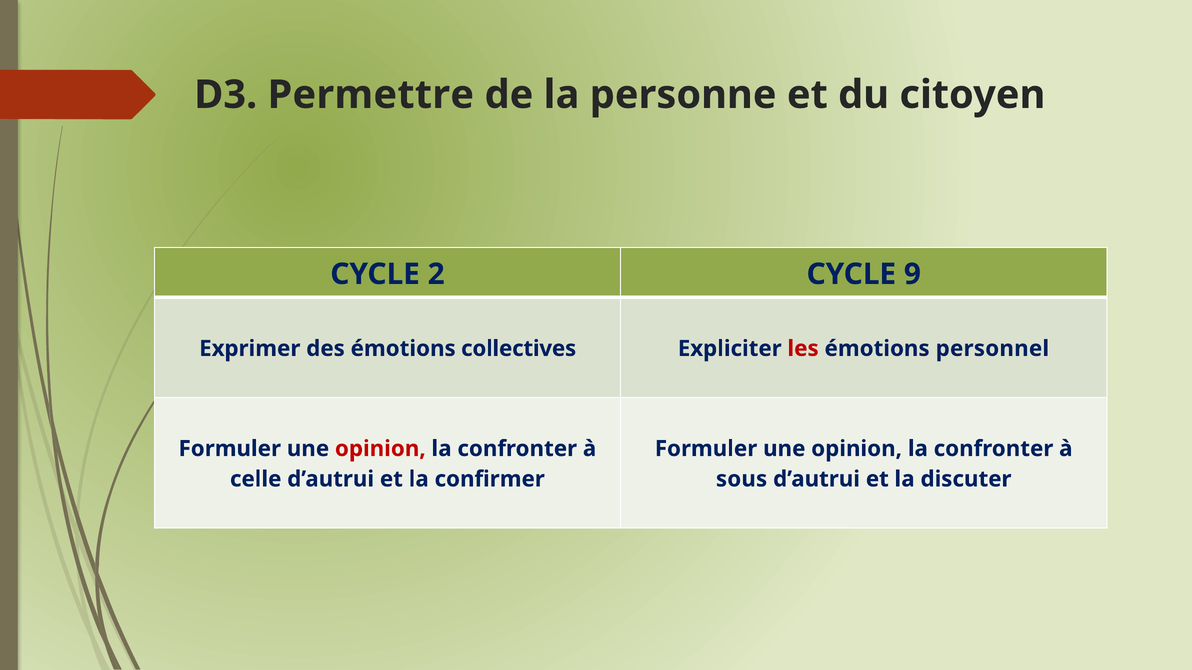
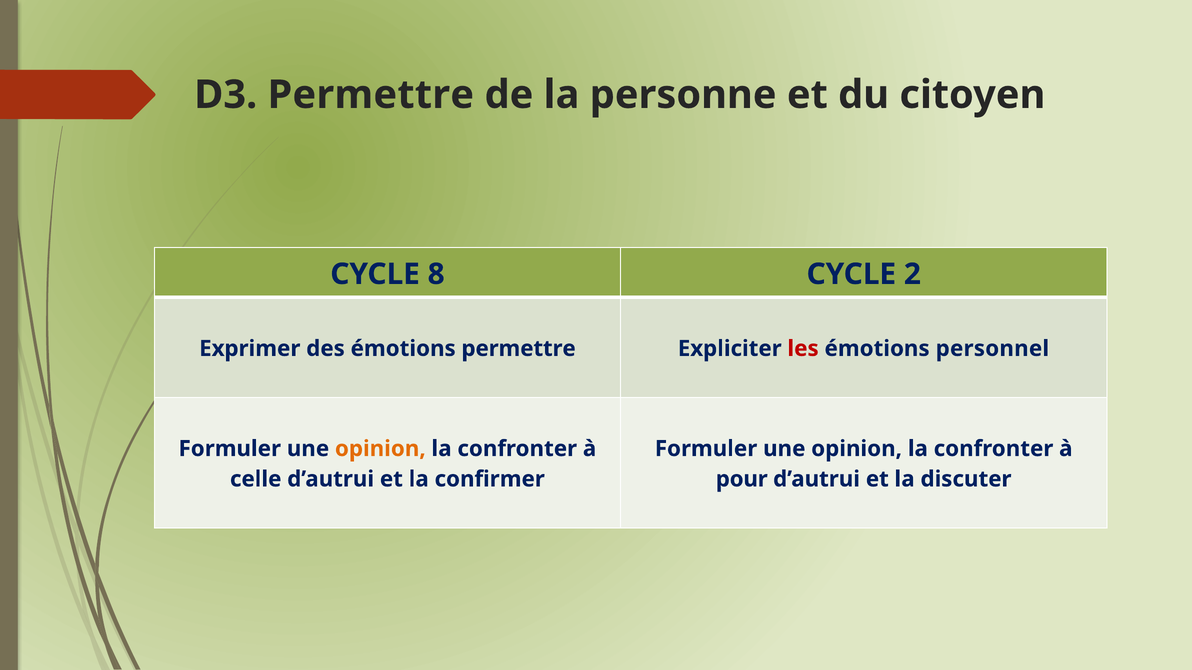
2: 2 -> 8
9: 9 -> 2
émotions collectives: collectives -> permettre
opinion at (380, 449) colour: red -> orange
sous: sous -> pour
